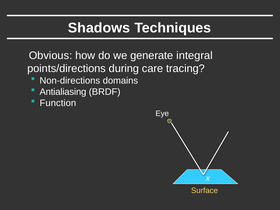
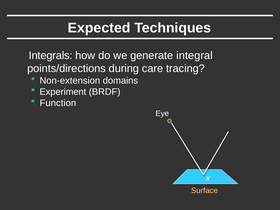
Shadows: Shadows -> Expected
Obvious: Obvious -> Integrals
Non-directions: Non-directions -> Non-extension
Antialiasing: Antialiasing -> Experiment
